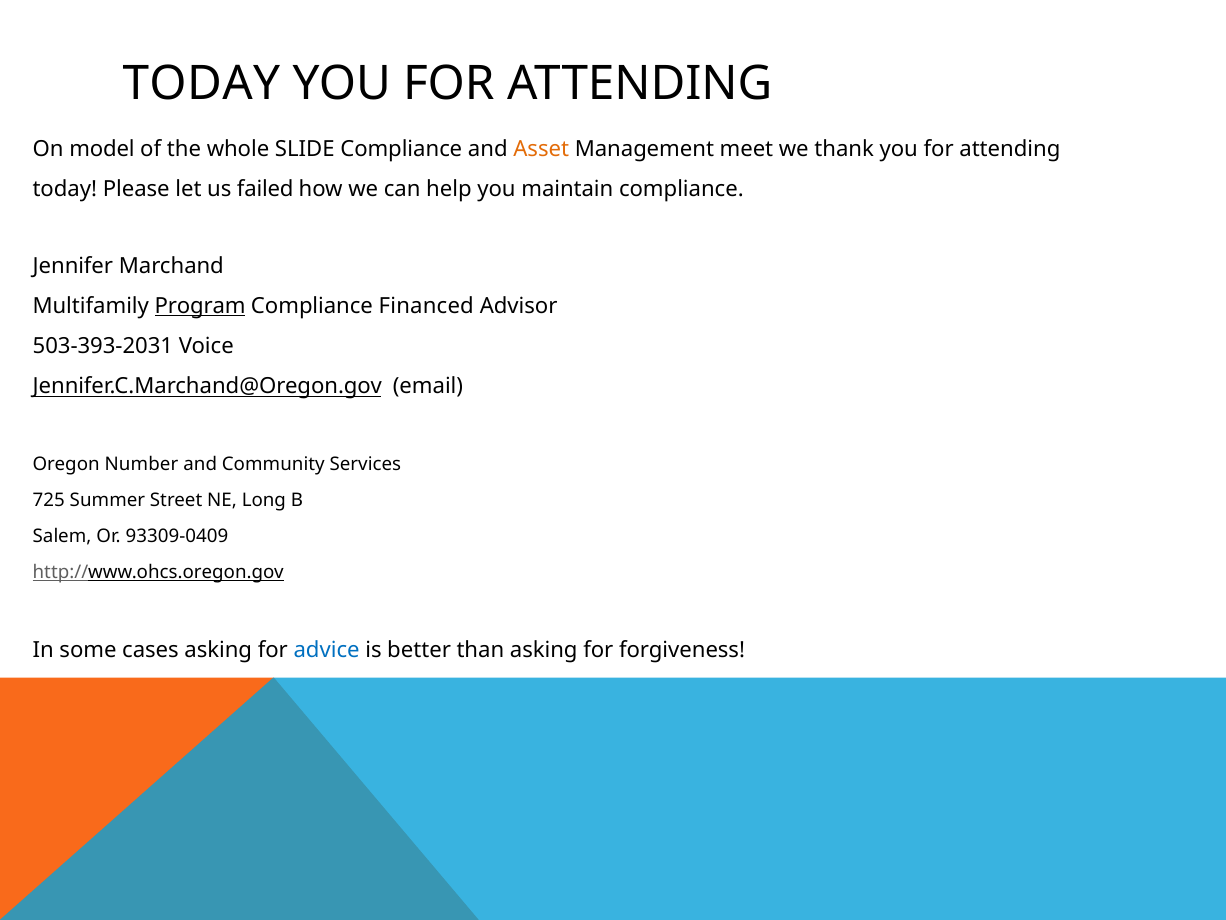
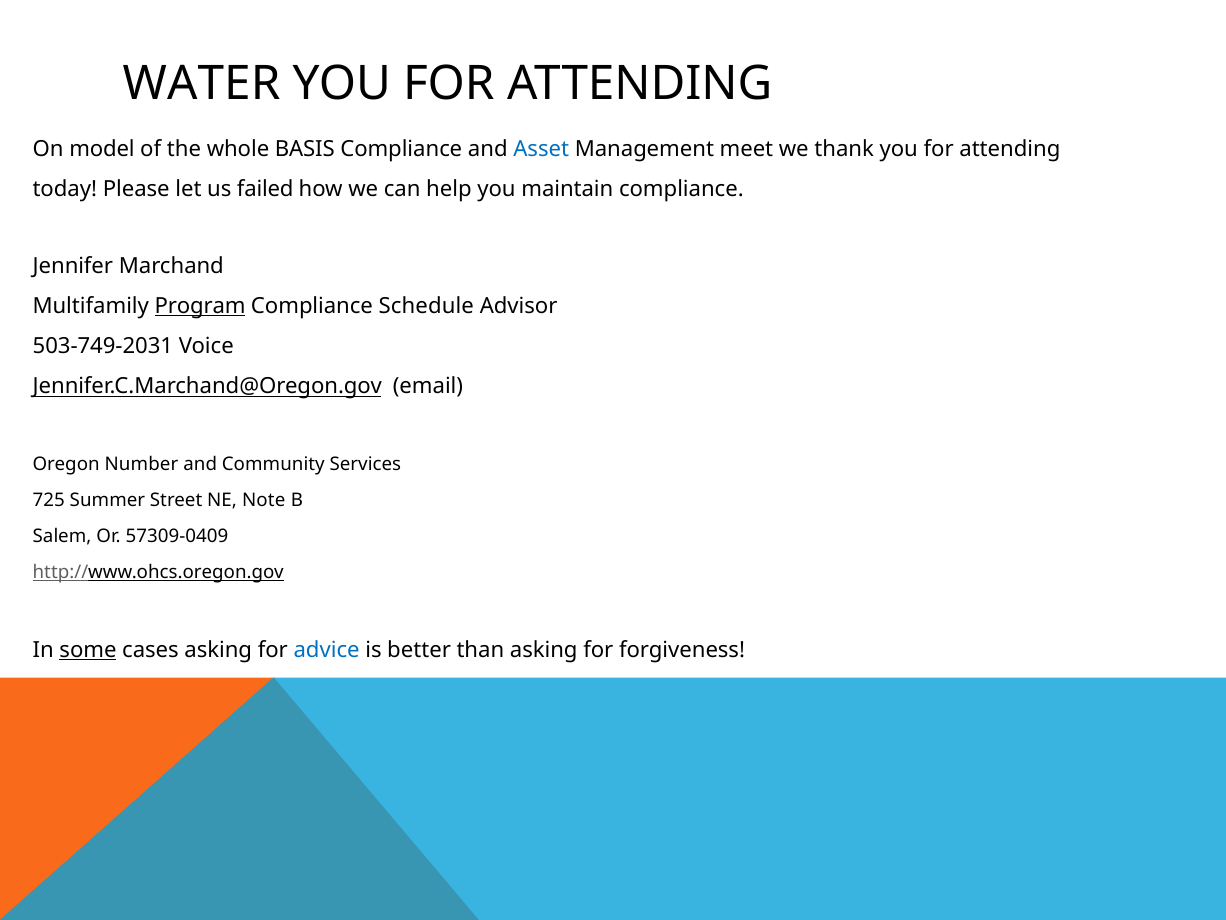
TODAY at (201, 84): TODAY -> WATER
SLIDE: SLIDE -> BASIS
Asset colour: orange -> blue
Financed: Financed -> Schedule
503-393-2031: 503-393-2031 -> 503-749-2031
Long: Long -> Note
93309-0409: 93309-0409 -> 57309-0409
some underline: none -> present
